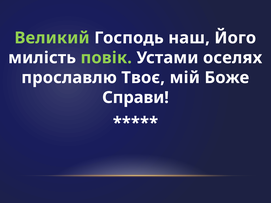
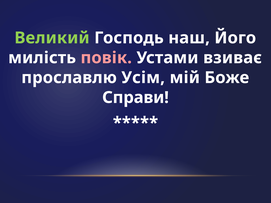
повік colour: light green -> pink
оселях: оселях -> взиває
Твоє: Твоє -> Усім
